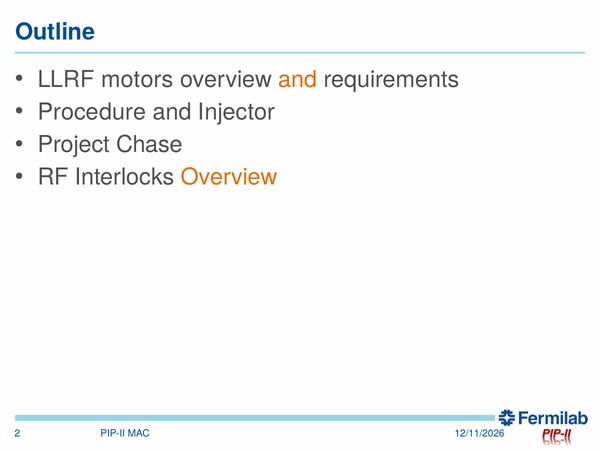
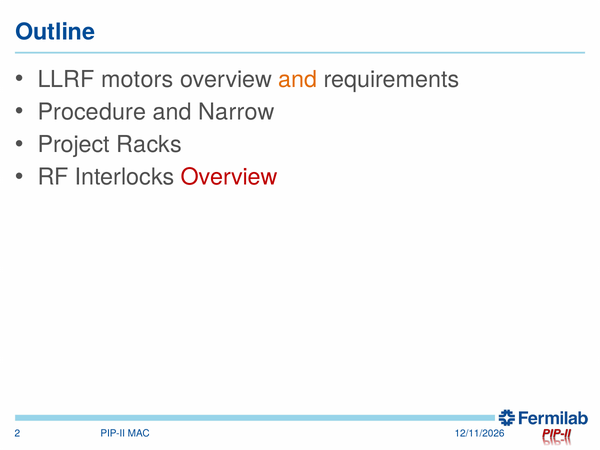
Injector: Injector -> Narrow
Chase: Chase -> Racks
Overview at (229, 177) colour: orange -> red
